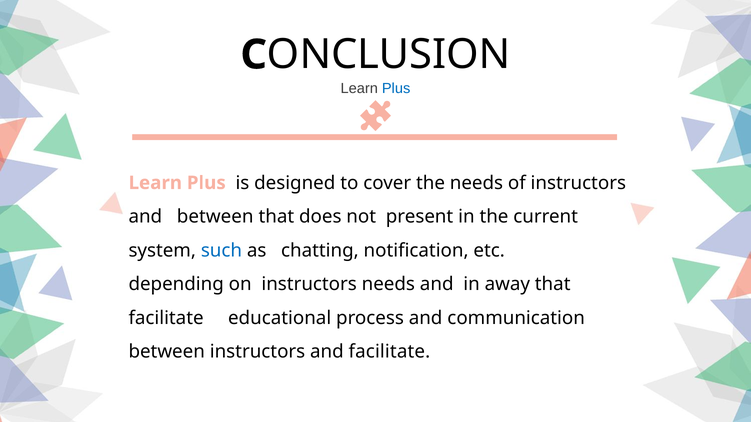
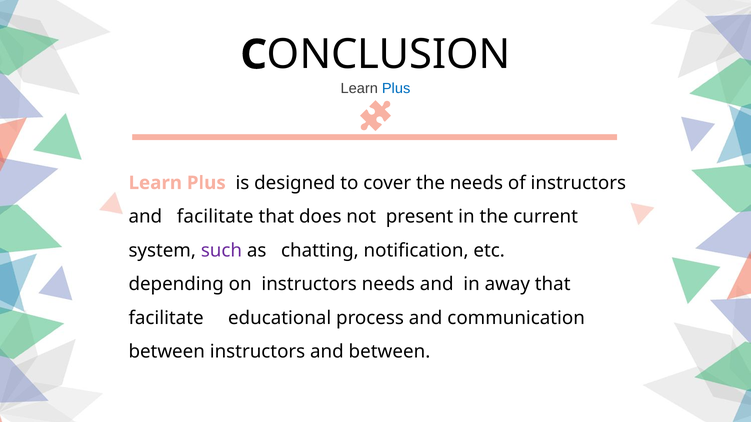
and between: between -> facilitate
such colour: blue -> purple
and facilitate: facilitate -> between
